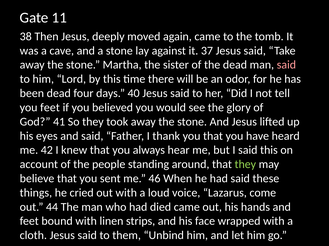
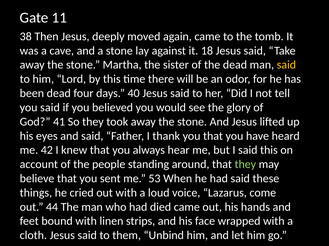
37: 37 -> 18
said at (286, 65) colour: pink -> yellow
you feet: feet -> said
46: 46 -> 53
